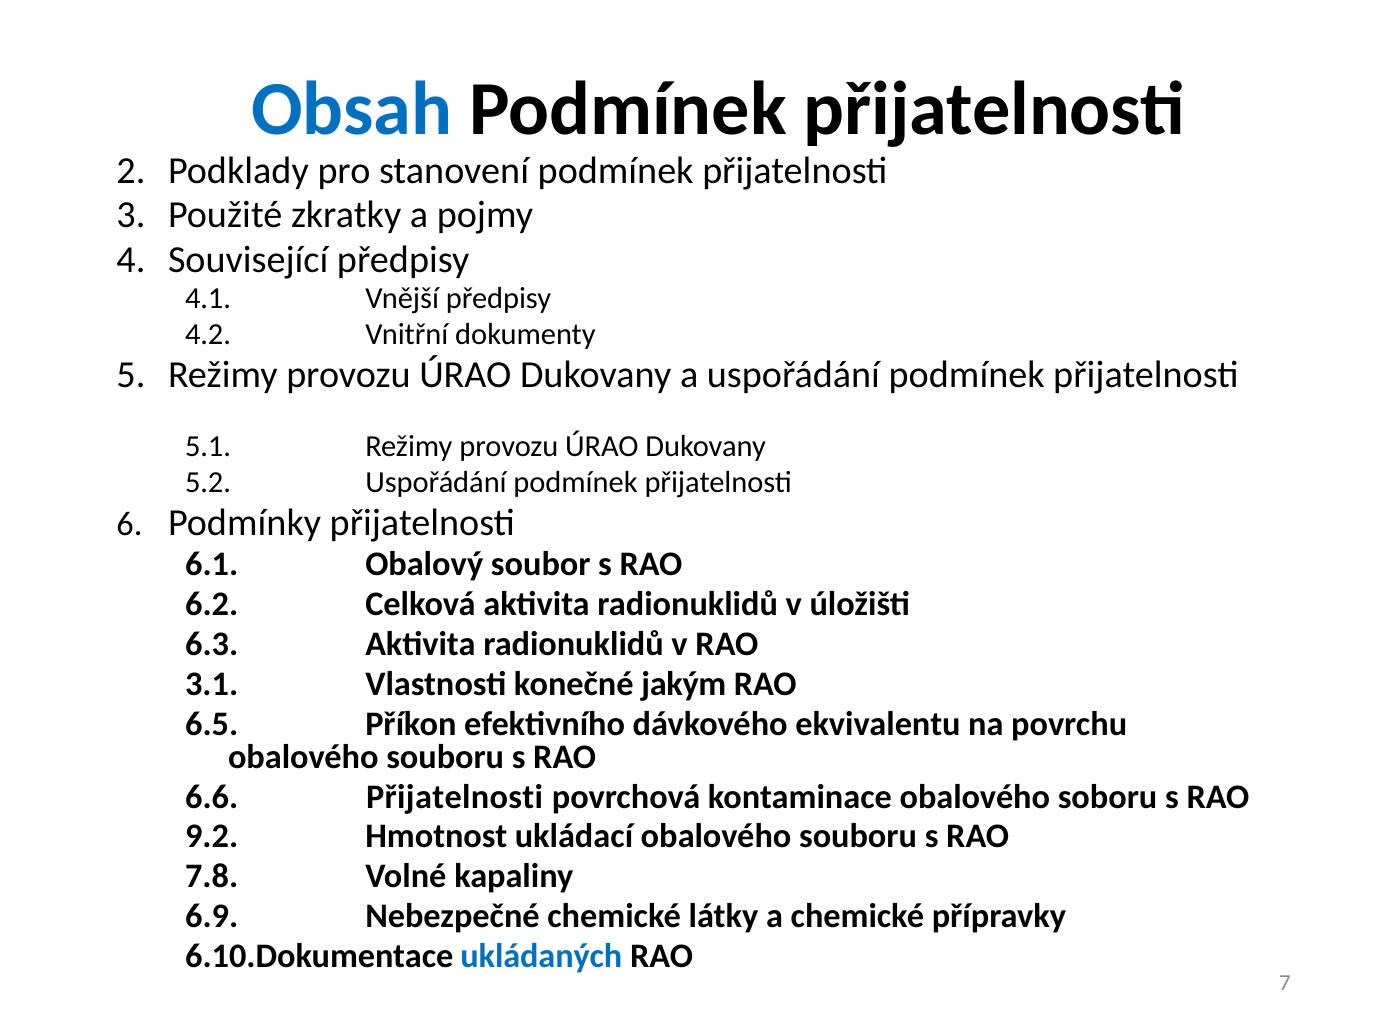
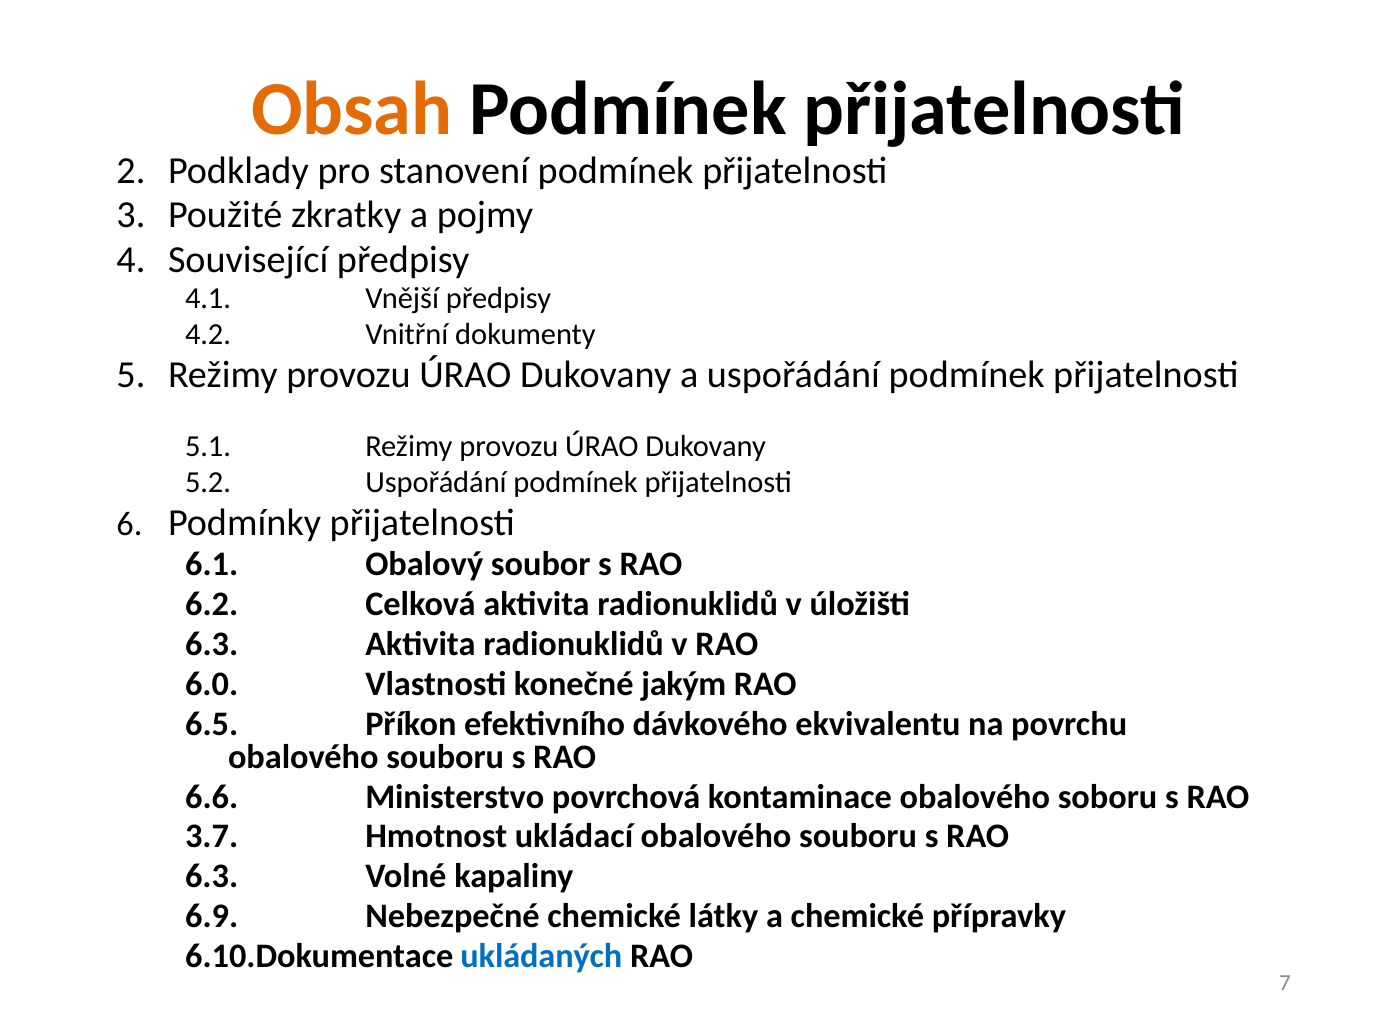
Obsah colour: blue -> orange
3.1: 3.1 -> 6.0
6.6 Přijatelnosti: Přijatelnosti -> Ministerstvo
9.2: 9.2 -> 3.7
7.8 at (212, 876): 7.8 -> 6.3
